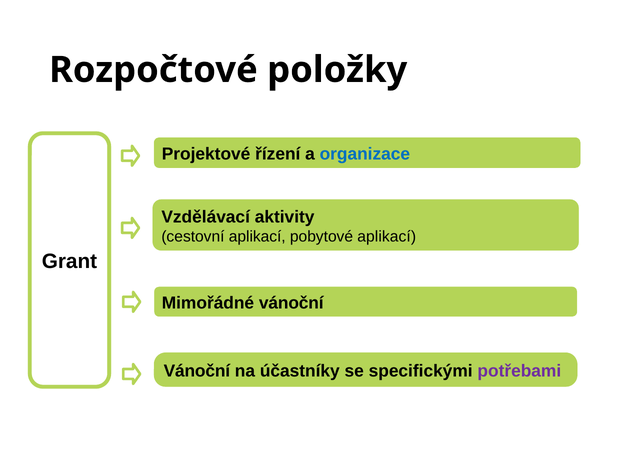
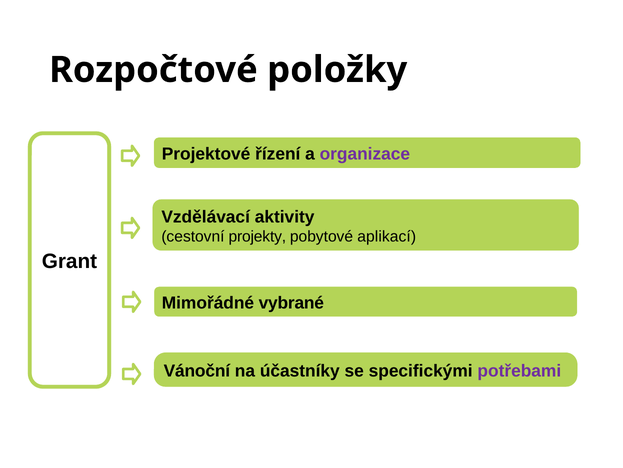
organizace colour: blue -> purple
cestovní aplikací: aplikací -> projekty
Mimořádné vánoční: vánoční -> vybrané
